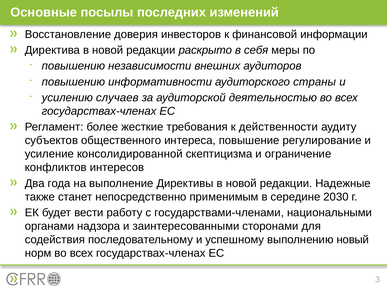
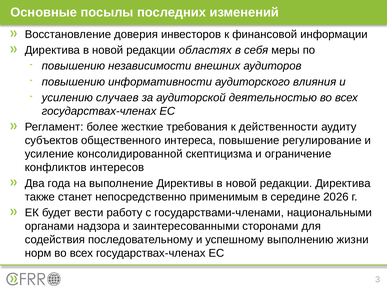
раскрыто: раскрыто -> областях
страны: страны -> влияния
редакции Надежные: Надежные -> Директива
2030: 2030 -> 2026
новый: новый -> жизни
